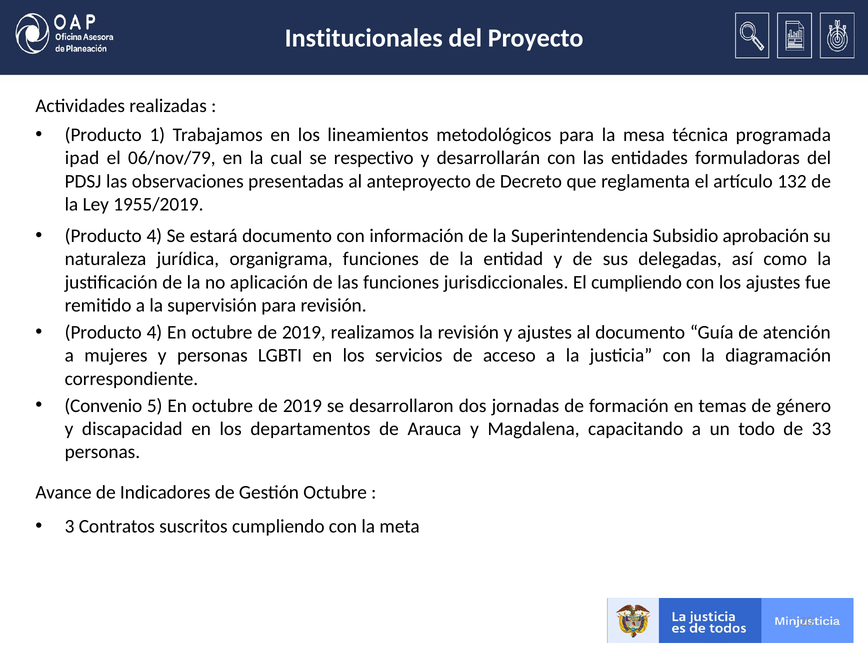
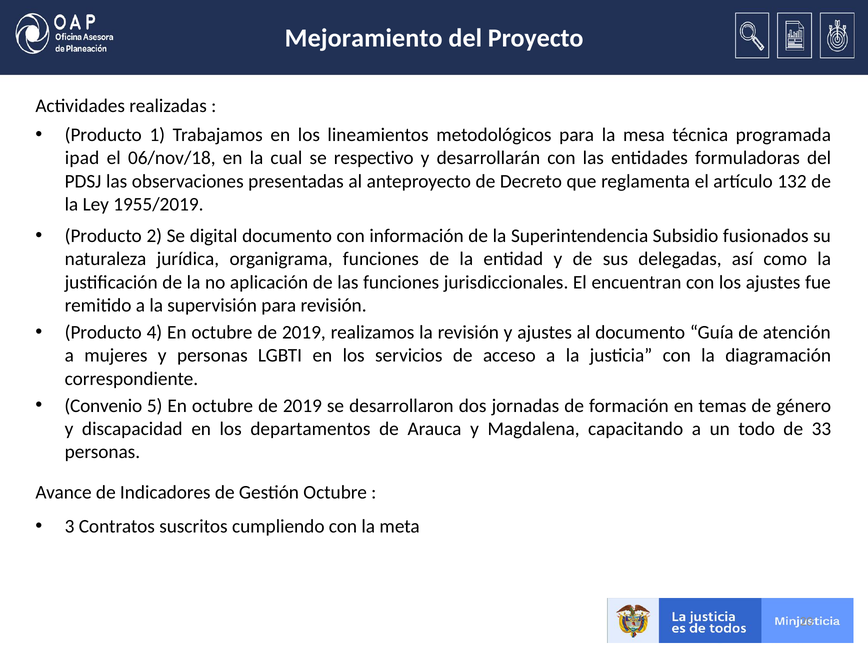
Institucionales: Institucionales -> Mejoramiento
06/nov/79: 06/nov/79 -> 06/nov/18
4 at (154, 236): 4 -> 2
estará: estará -> digital
aprobación: aprobación -> fusionados
El cumpliendo: cumpliendo -> encuentran
